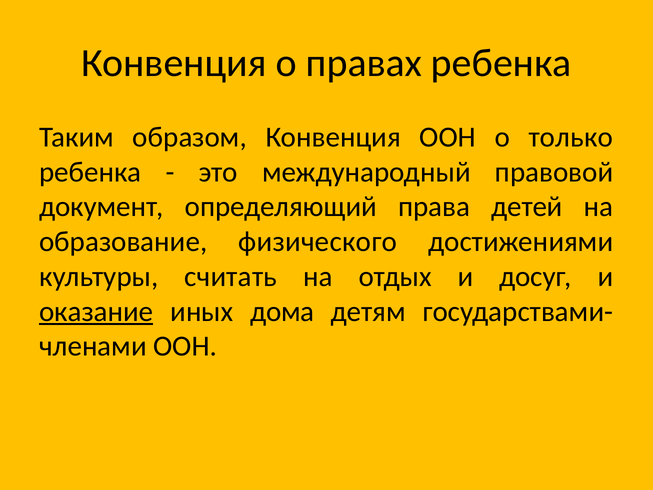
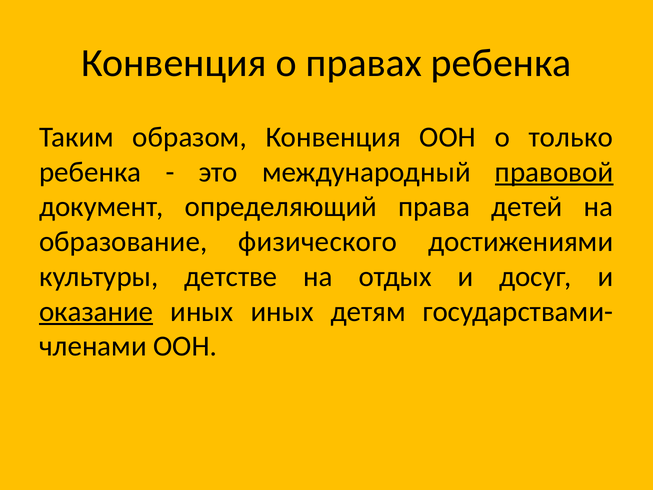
правовой underline: none -> present
считать: считать -> детстве
иных дома: дома -> иных
